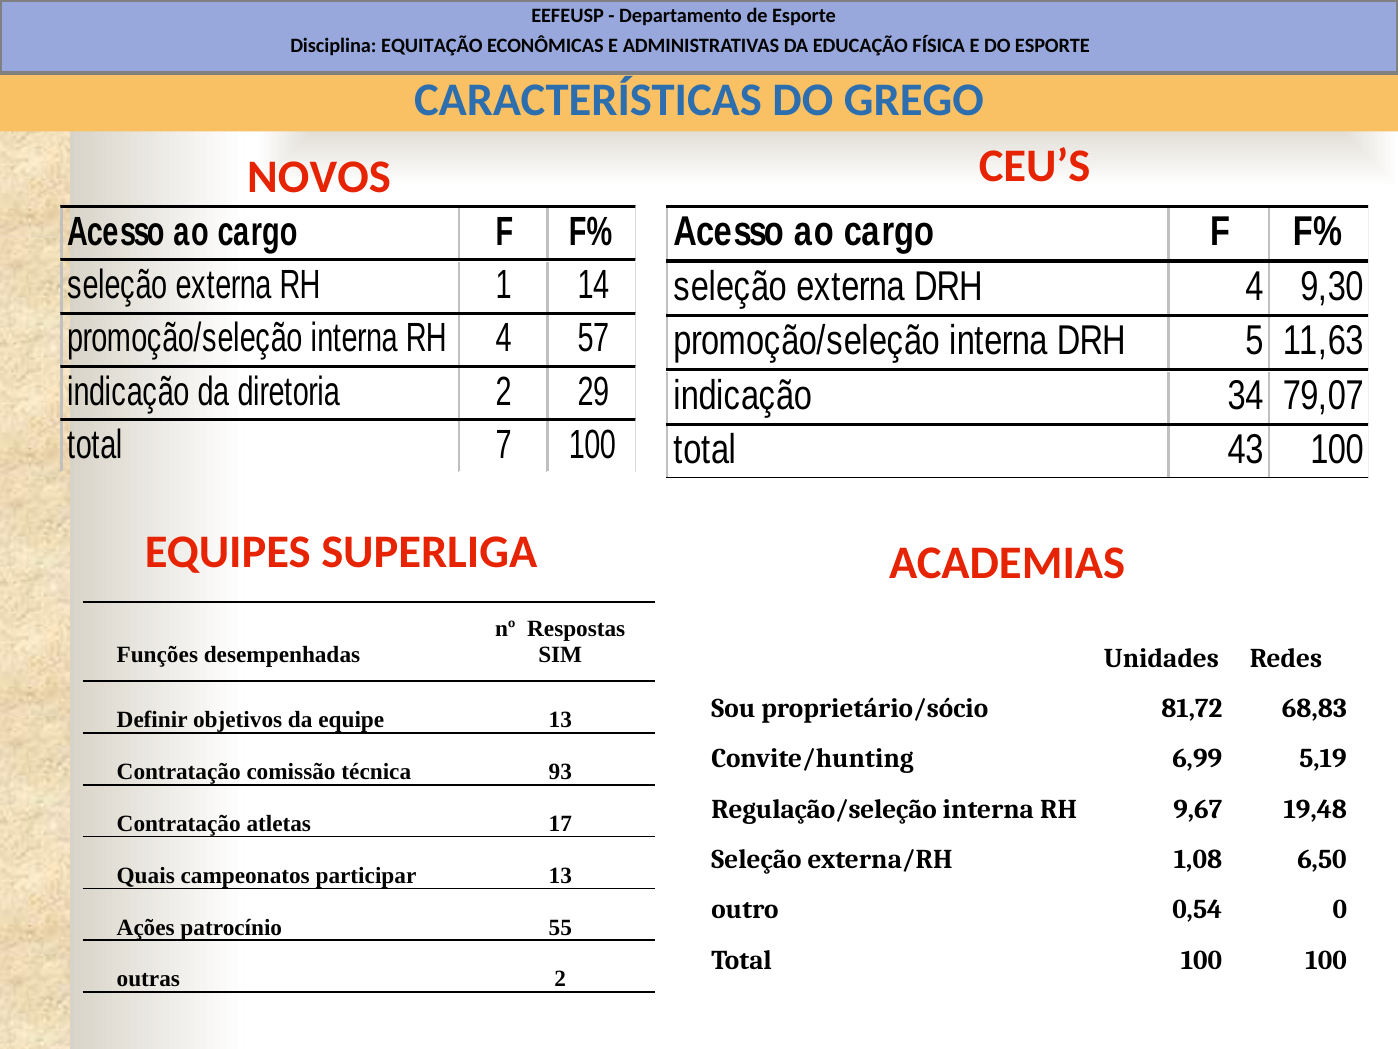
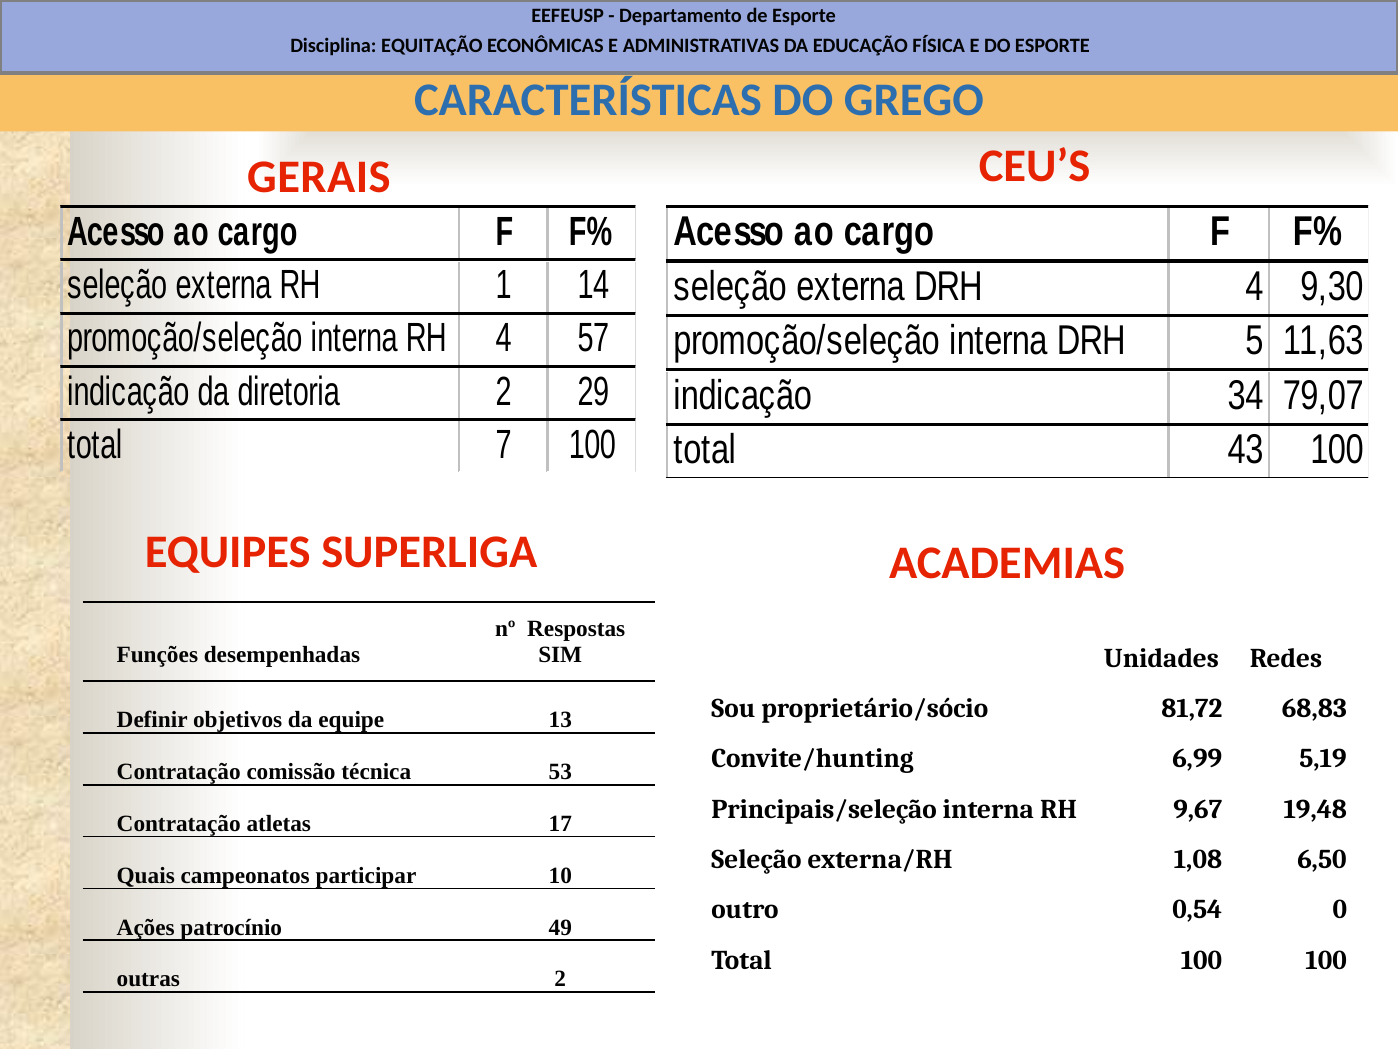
NOVOS: NOVOS -> GERAIS
93: 93 -> 53
Regulação/seleção: Regulação/seleção -> Principais/seleção
participar 13: 13 -> 10
55: 55 -> 49
